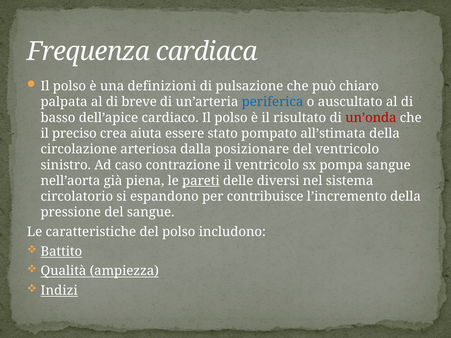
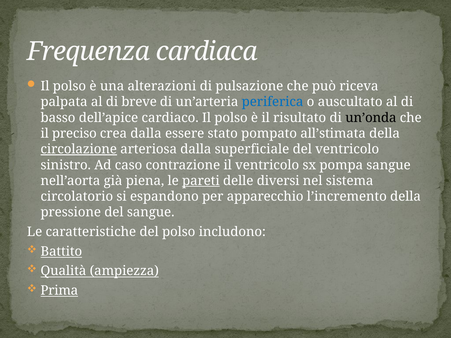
definizioni: definizioni -> alterazioni
chiaro: chiaro -> riceva
un’onda colour: red -> black
crea aiuta: aiuta -> dalla
circolazione underline: none -> present
posizionare: posizionare -> superficiale
contribuisce: contribuisce -> apparecchio
Indizi: Indizi -> Prima
